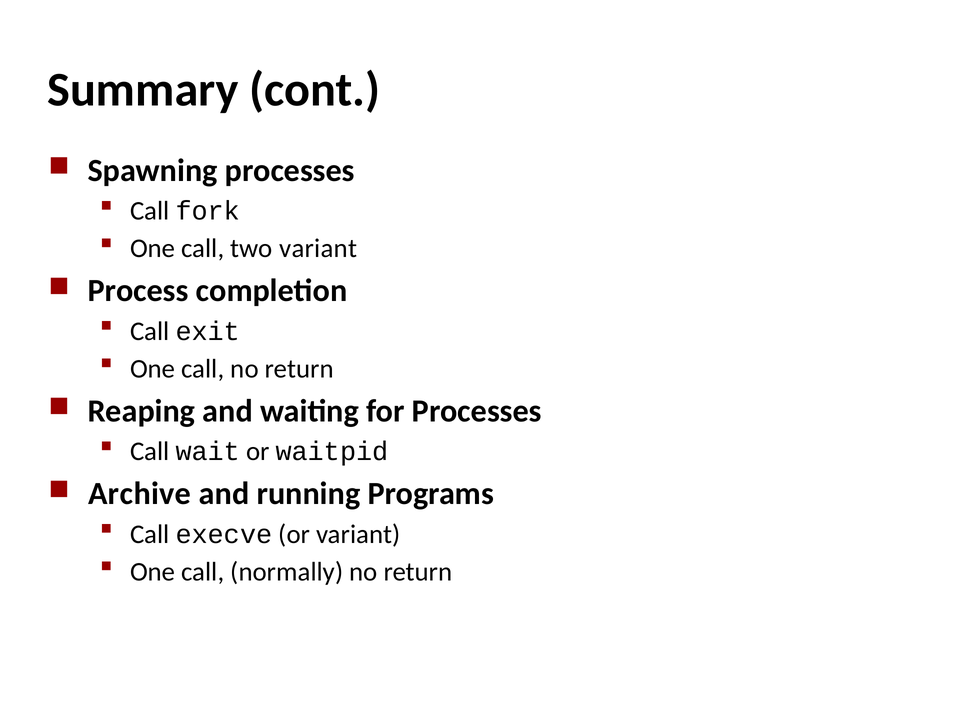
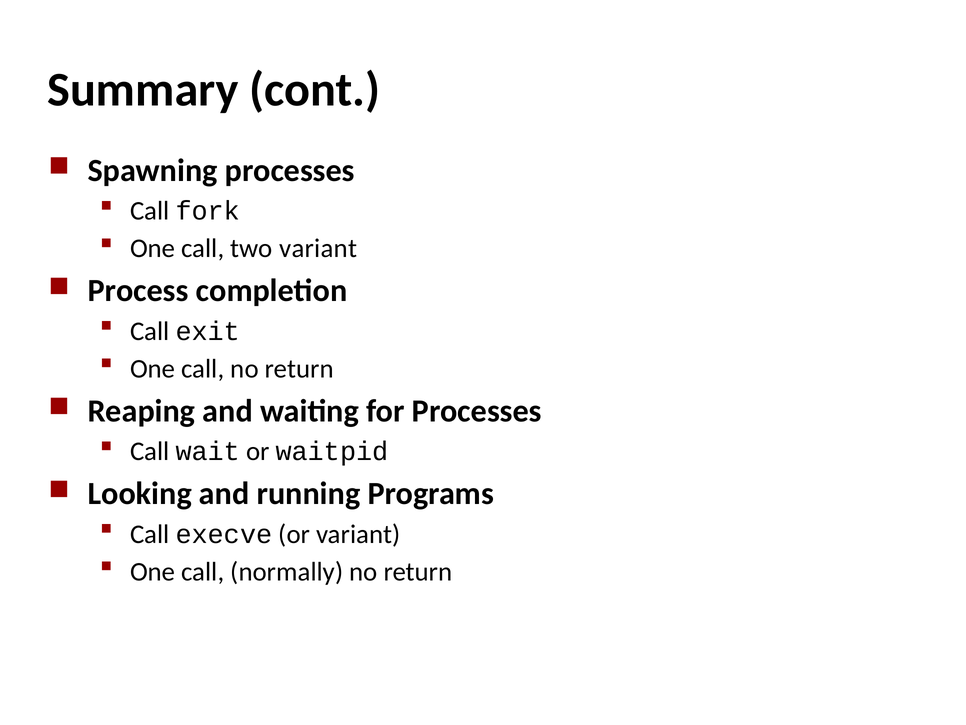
Archive: Archive -> Looking
